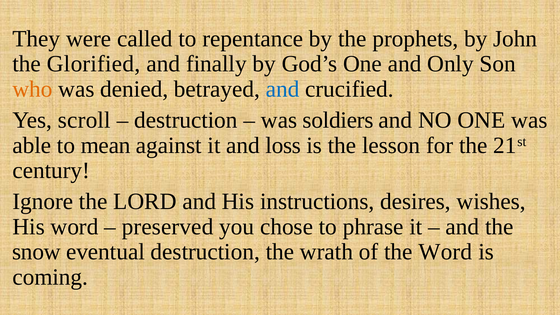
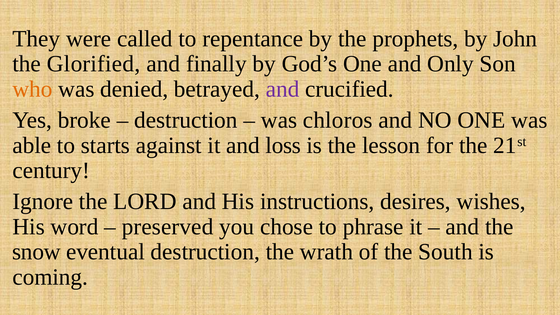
and at (283, 89) colour: blue -> purple
scroll: scroll -> broke
soldiers: soldiers -> chloros
mean: mean -> starts
the Word: Word -> South
